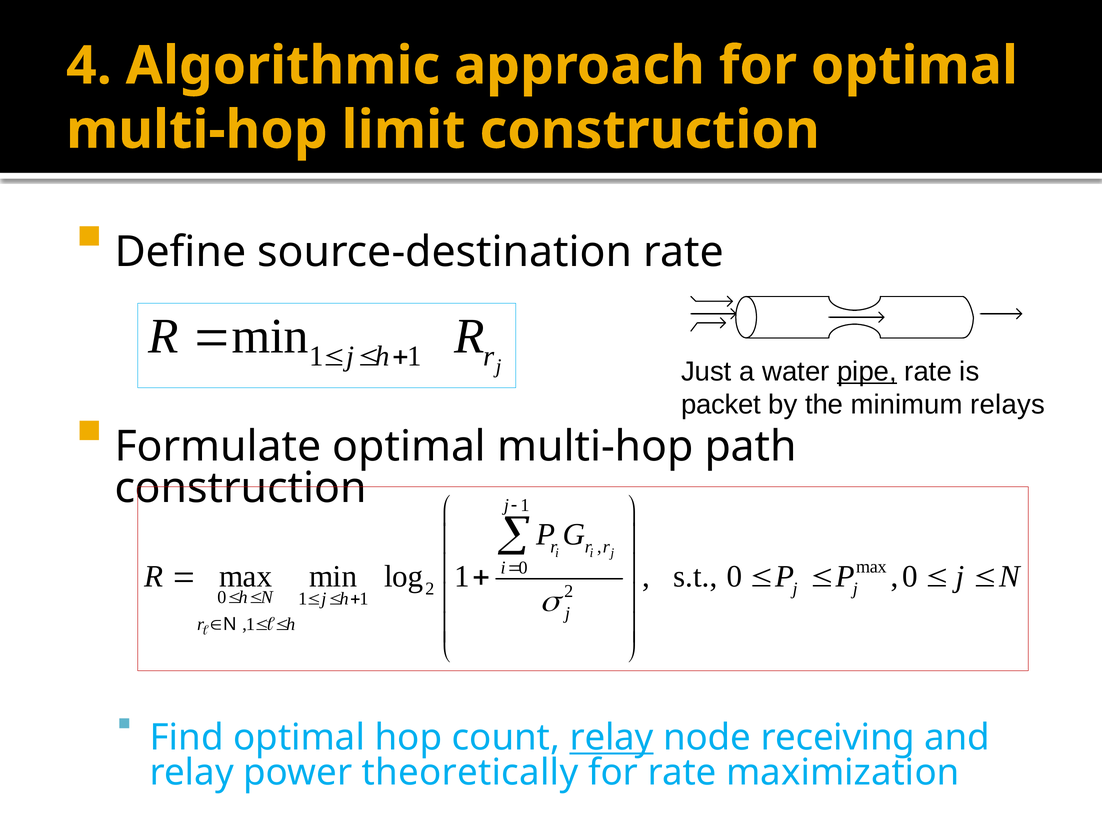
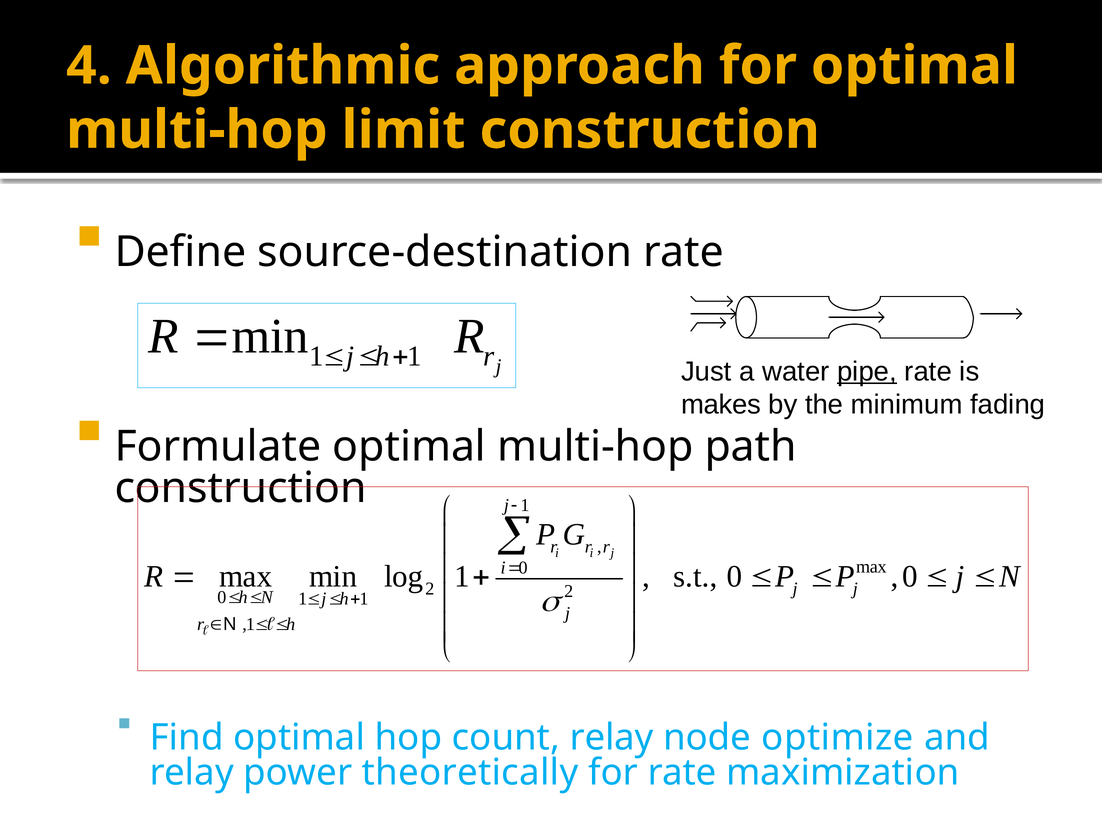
packet: packet -> makes
relays: relays -> fading
relay at (612, 737) underline: present -> none
receiving: receiving -> optimize
